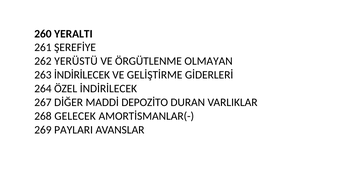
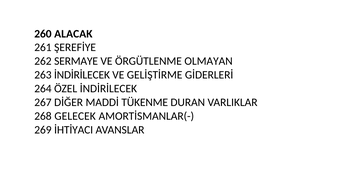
YERALTI: YERALTI -> ALACAK
YERÜSTÜ: YERÜSTÜ -> SERMAYE
DEPOZİTO: DEPOZİTO -> TÜKENME
PAYLARI: PAYLARI -> İHTİYACI
